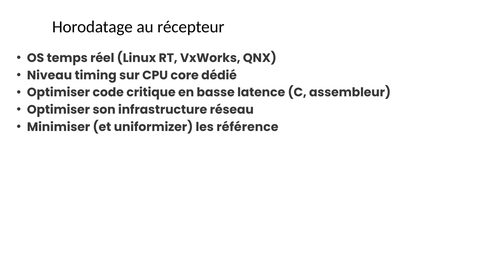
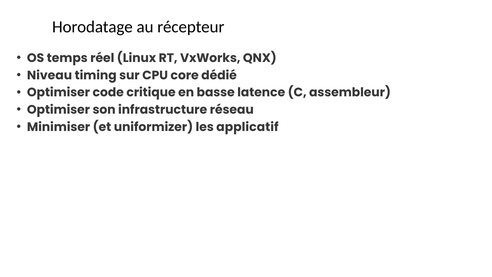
référence: référence -> applicatif
